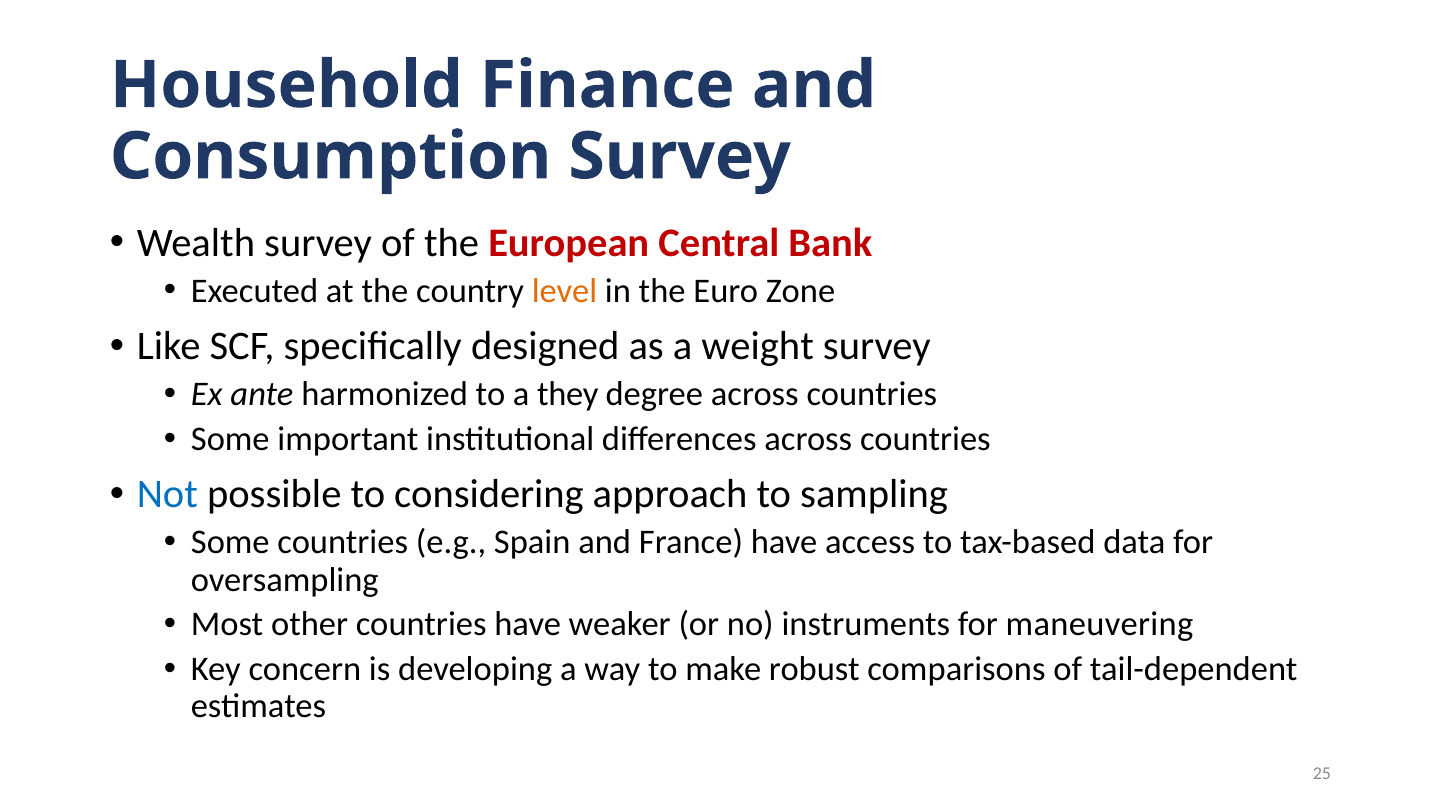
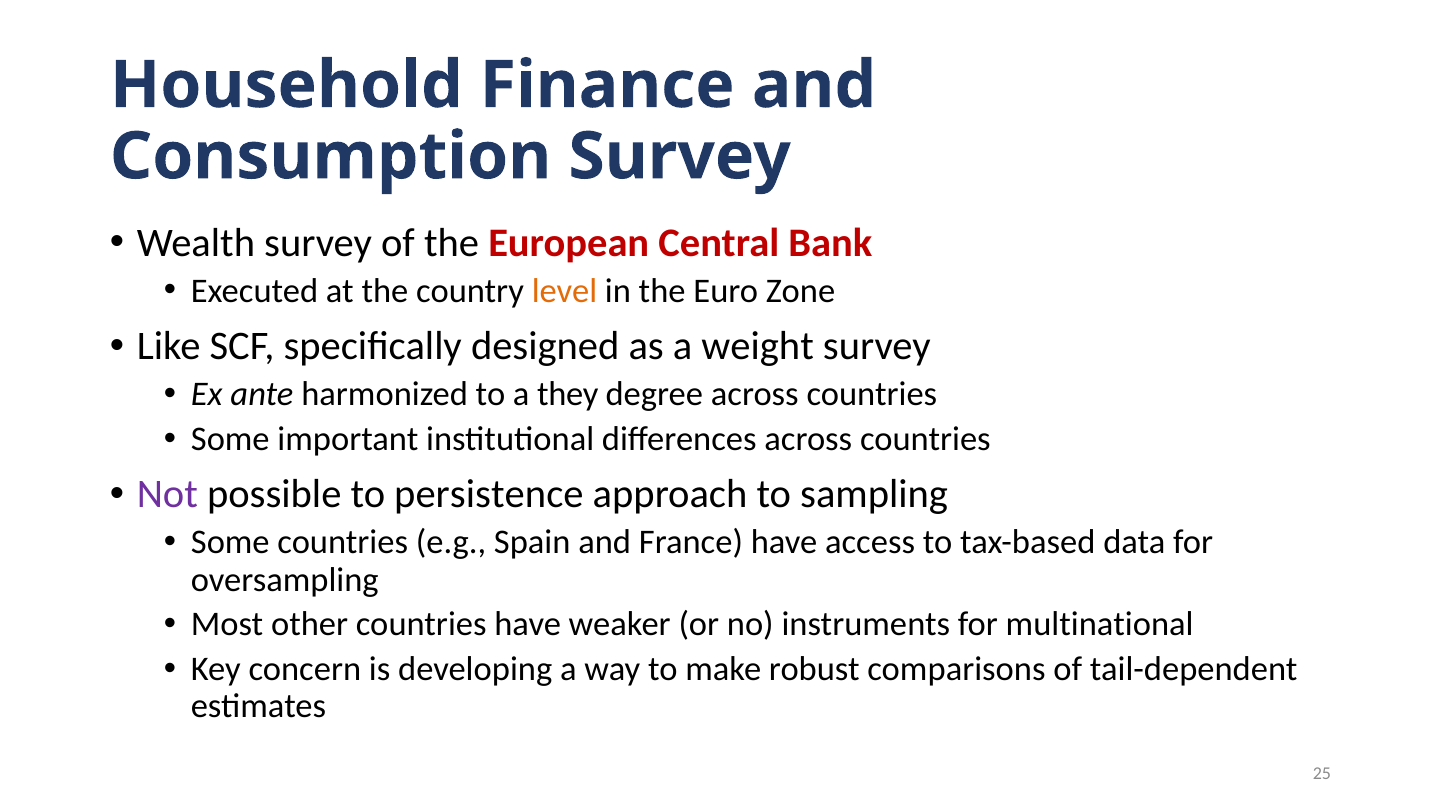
Not colour: blue -> purple
considering: considering -> persistence
maneuvering: maneuvering -> multinational
